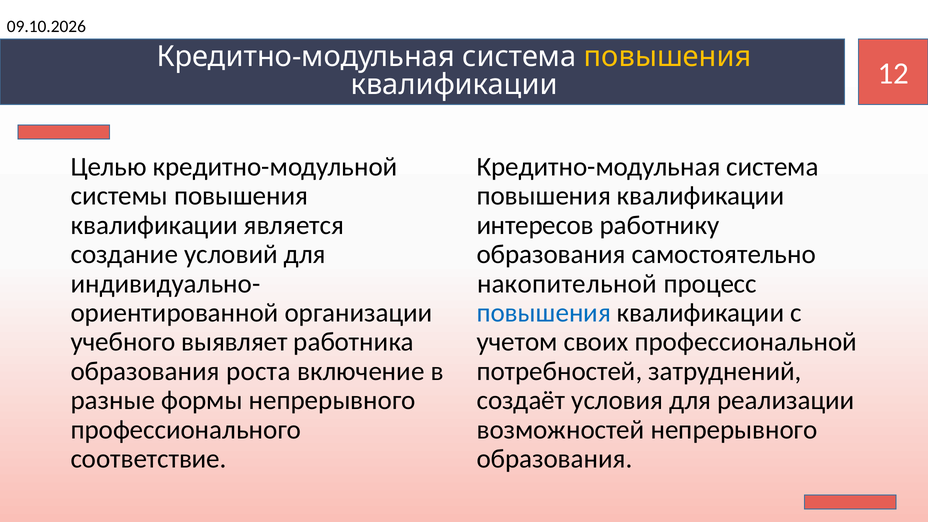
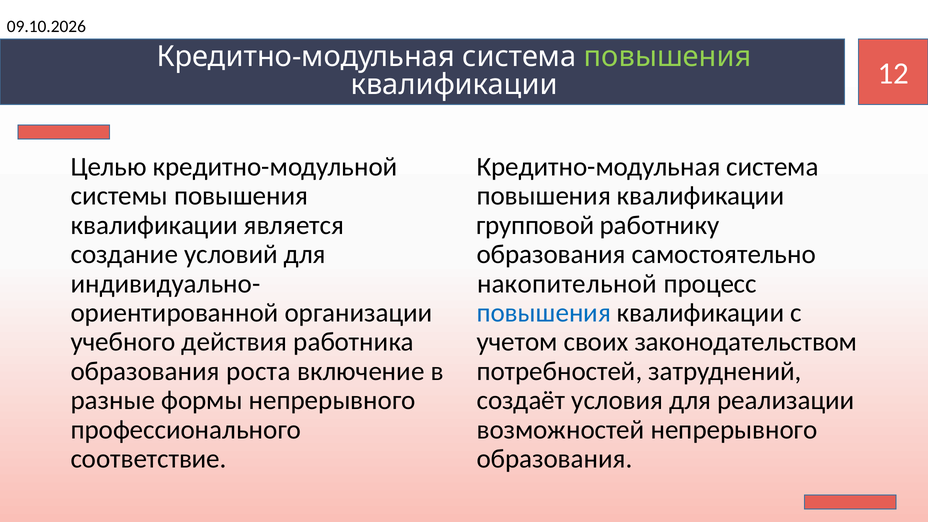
повышения at (668, 56) colour: yellow -> light green
интересов: интересов -> групповой
выявляет: выявляет -> действия
профессиональной: профессиональной -> законодательством
